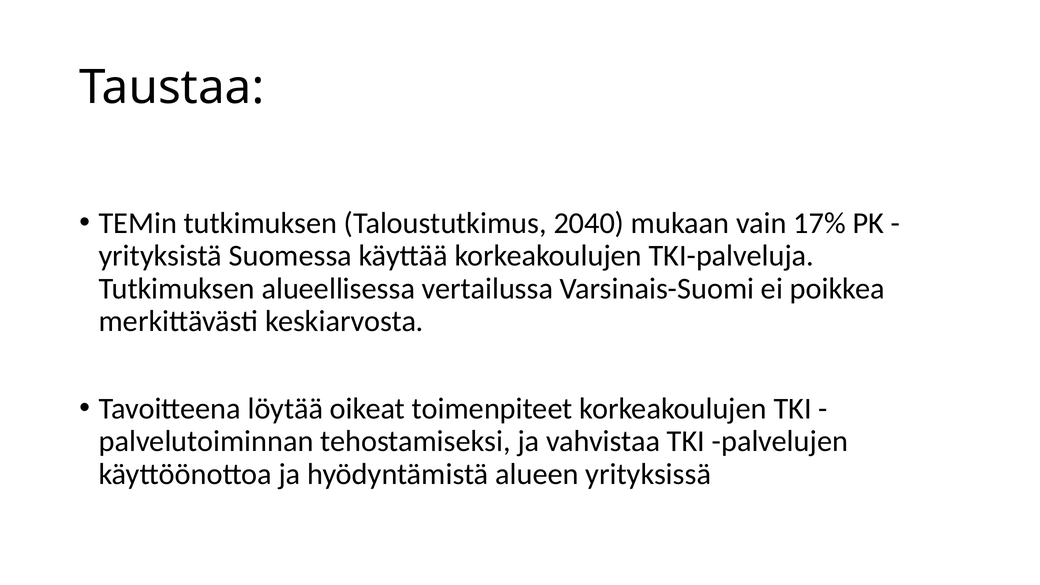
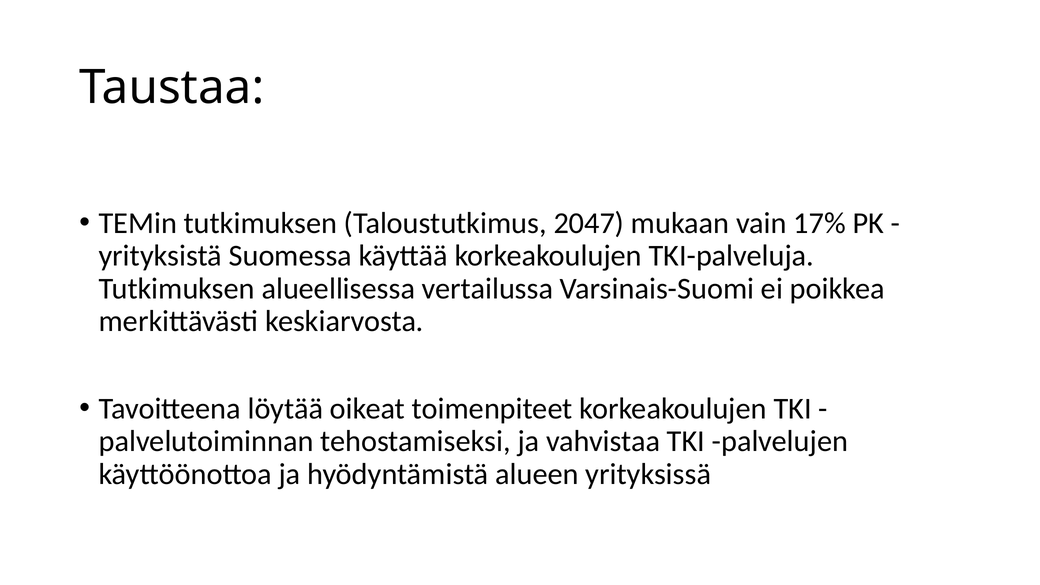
2040: 2040 -> 2047
